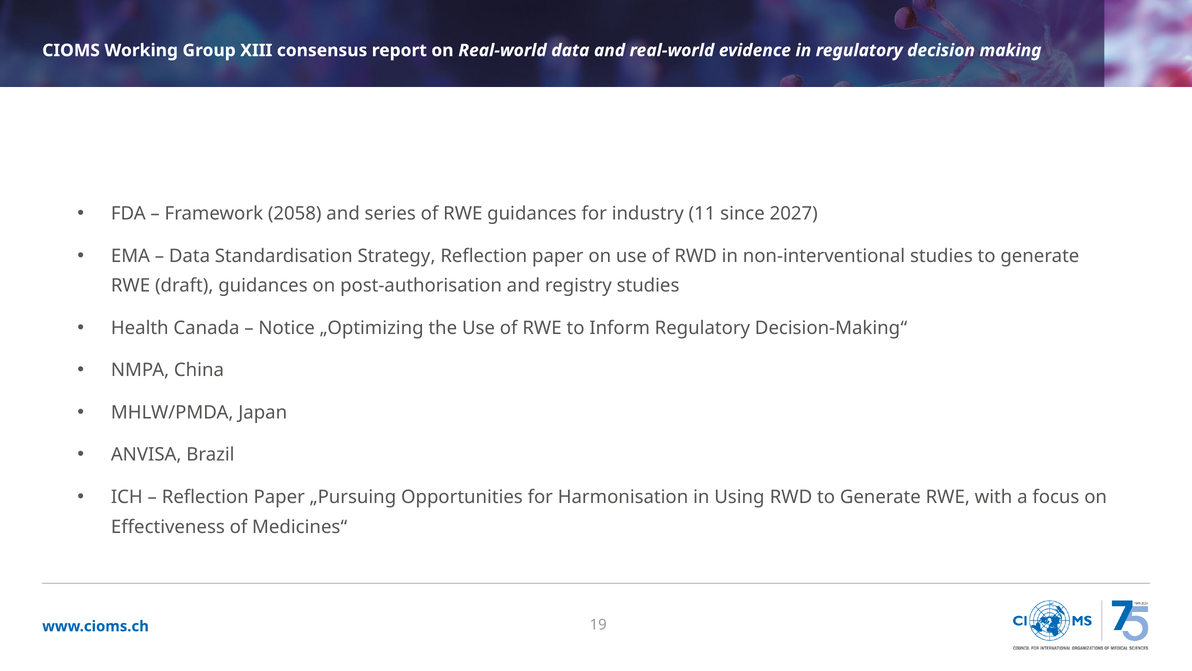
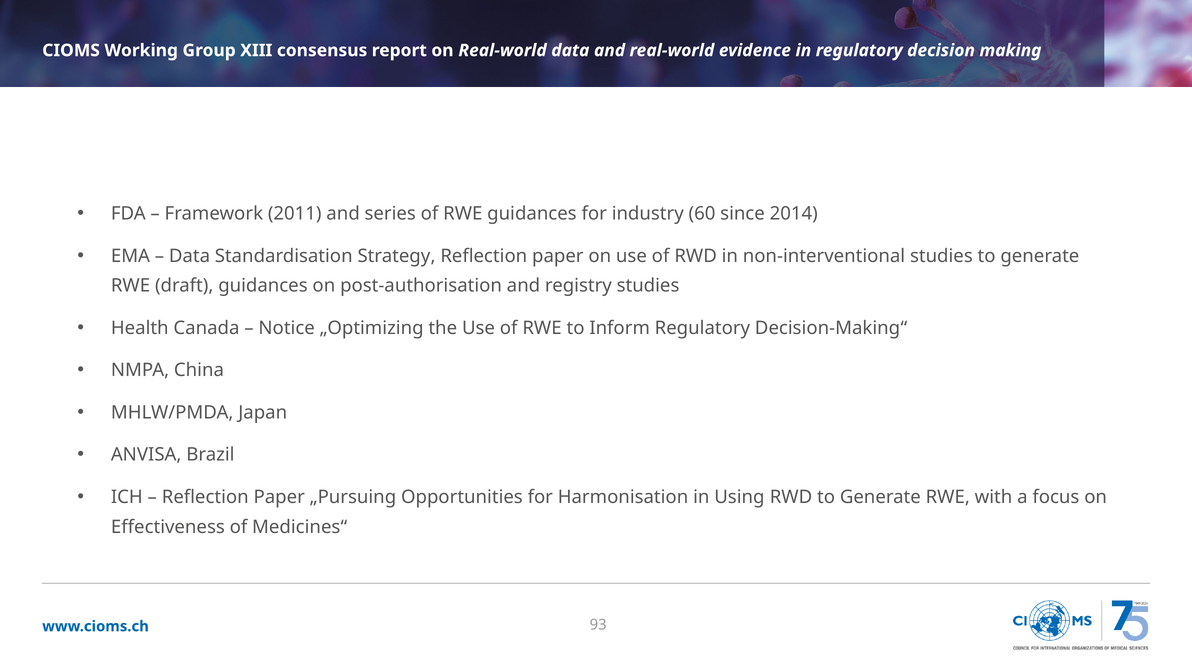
2058: 2058 -> 2011
11: 11 -> 60
2027: 2027 -> 2014
19: 19 -> 93
